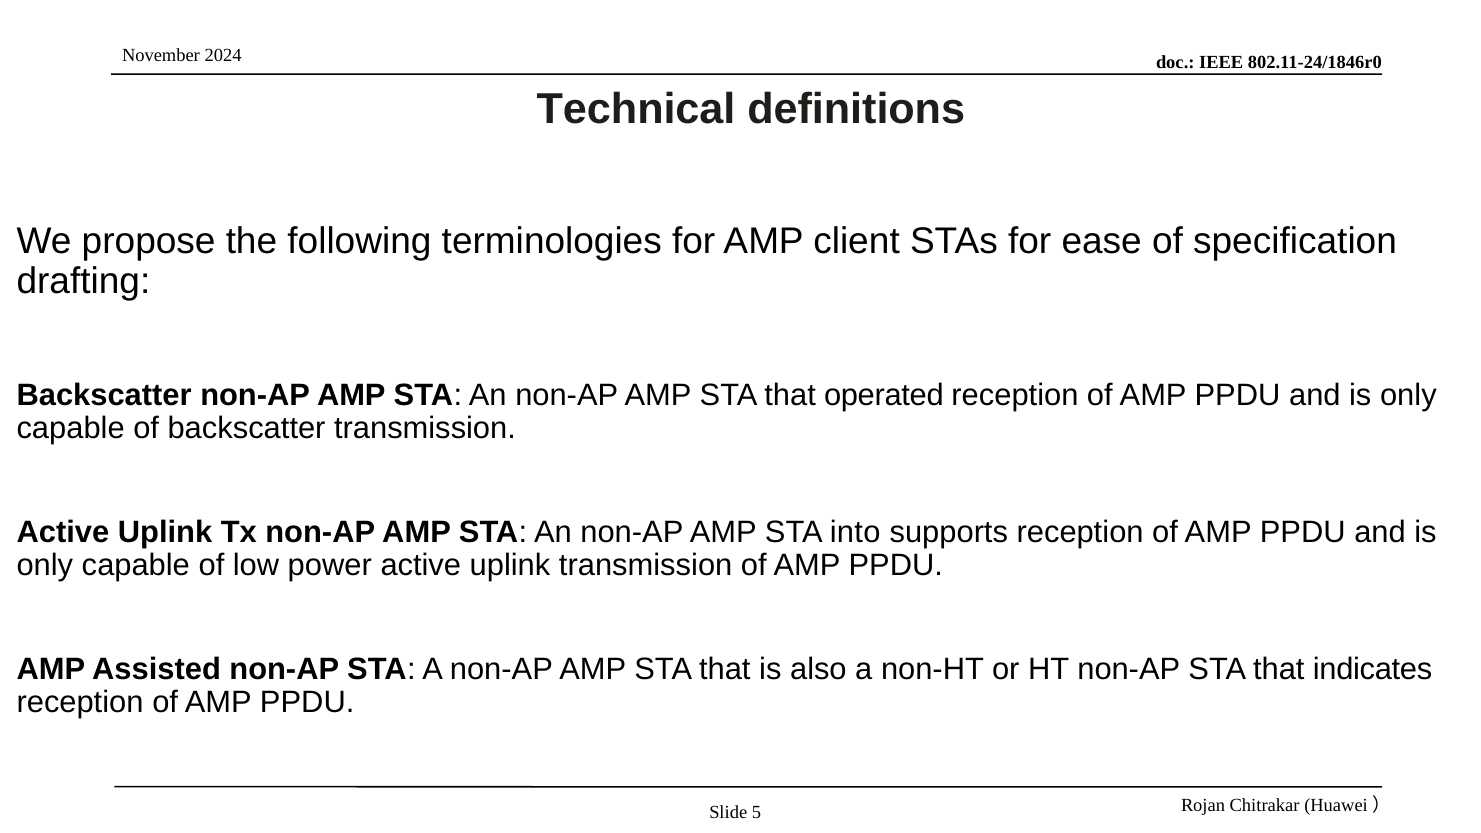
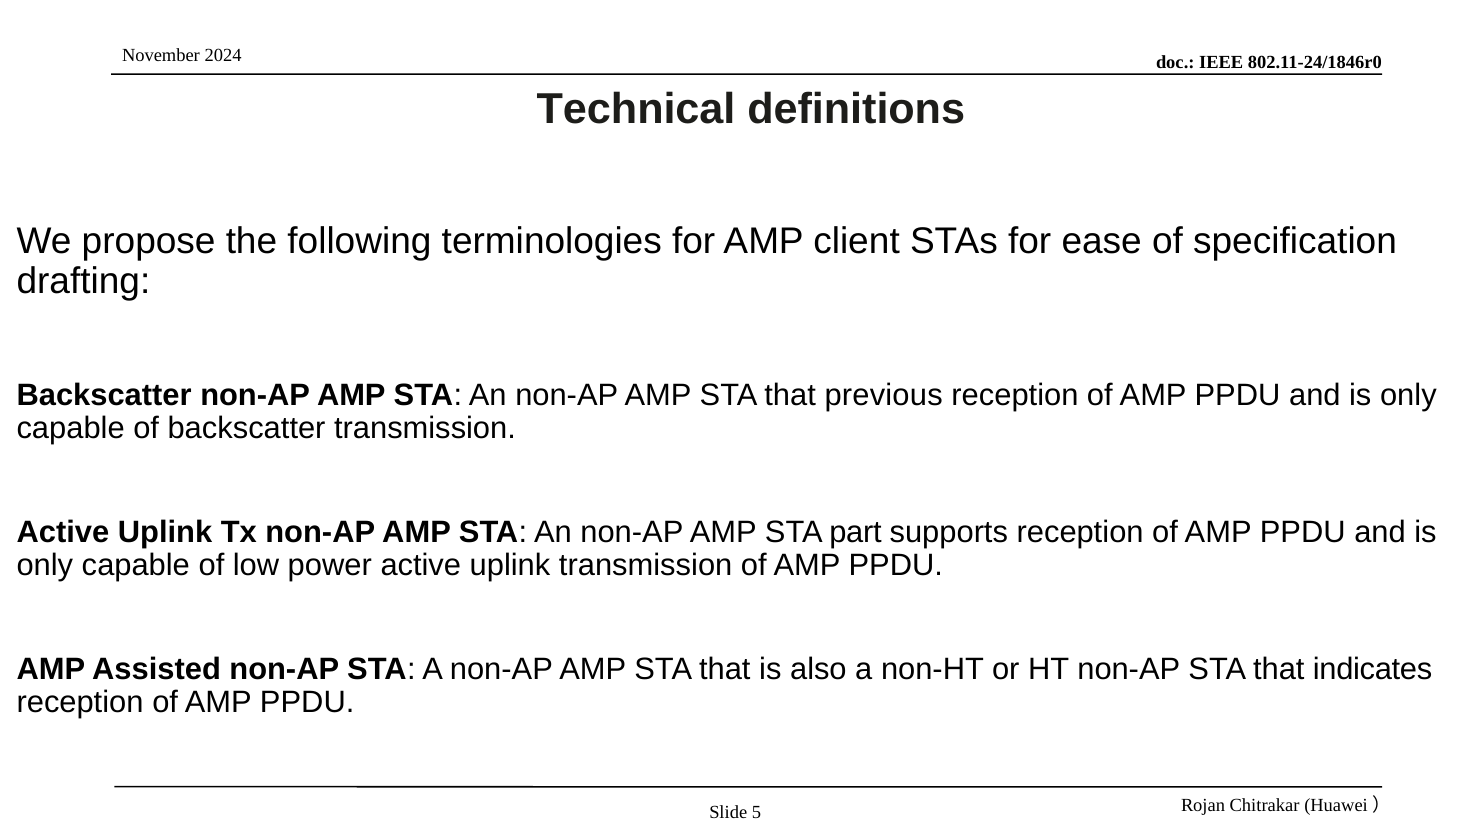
operated: operated -> previous
into: into -> part
